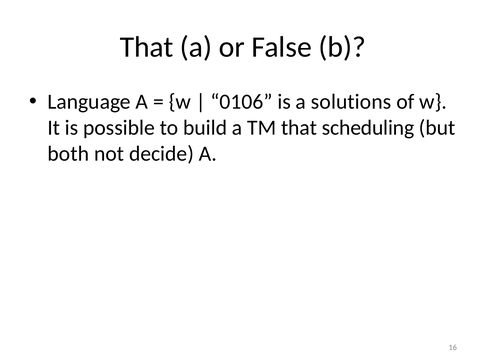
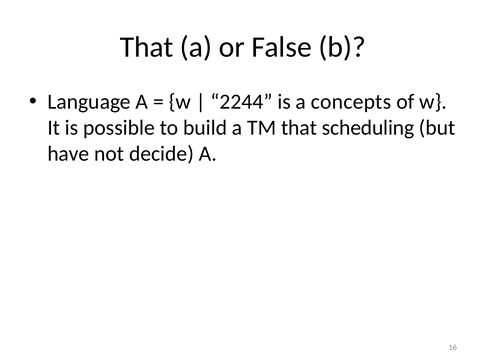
0106: 0106 -> 2244
solutions: solutions -> concepts
both: both -> have
